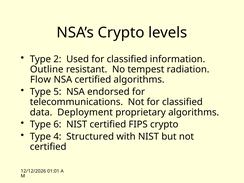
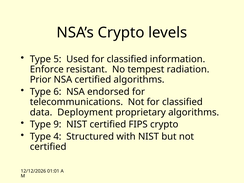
2: 2 -> 5
Outline: Outline -> Enforce
Flow: Flow -> Prior
5: 5 -> 6
6: 6 -> 9
